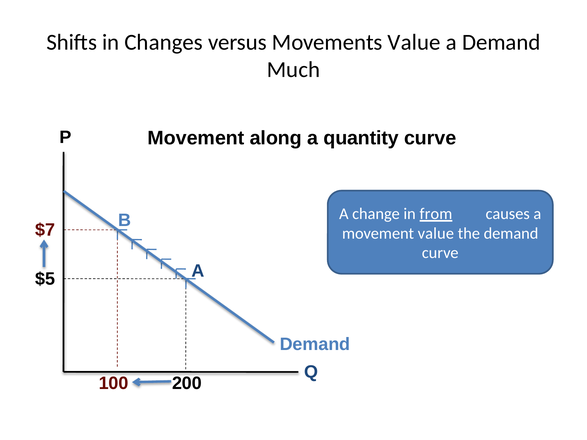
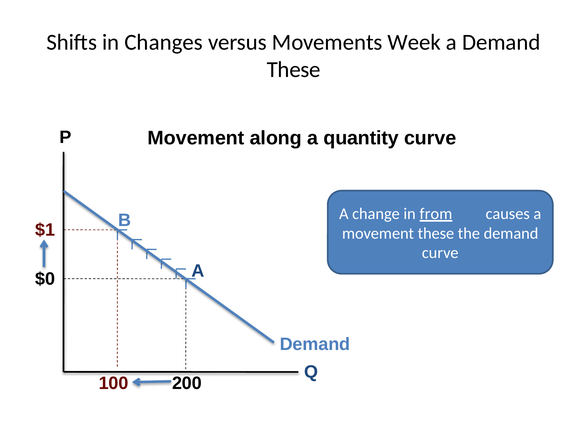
Movements Value: Value -> Week
Much at (293, 70): Much -> These
$7: $7 -> $1
movement value: value -> these
$5: $5 -> $0
